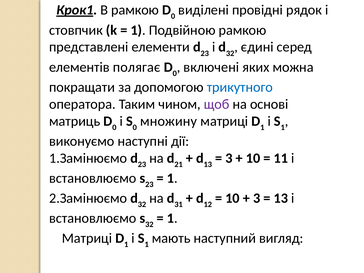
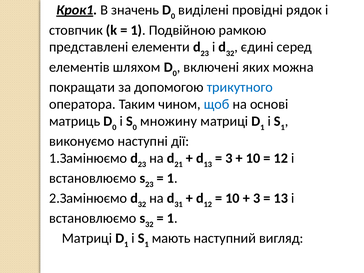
В рамкою: рамкою -> значень
полягає: полягає -> шляхом
щоб colour: purple -> blue
11 at (281, 158): 11 -> 12
